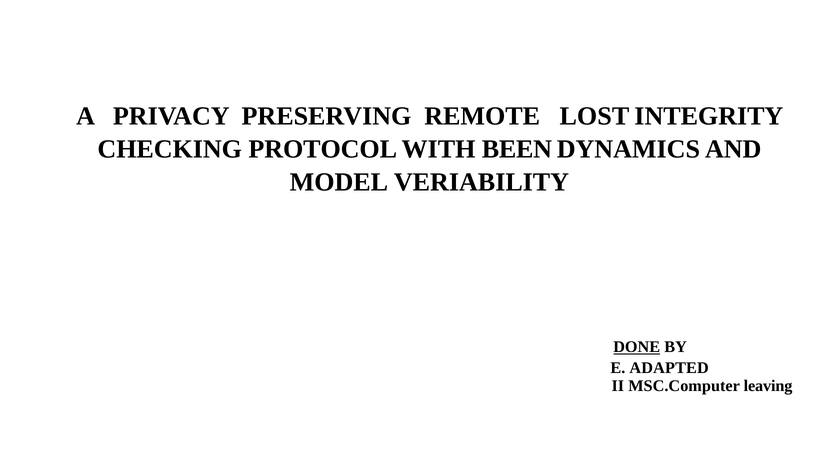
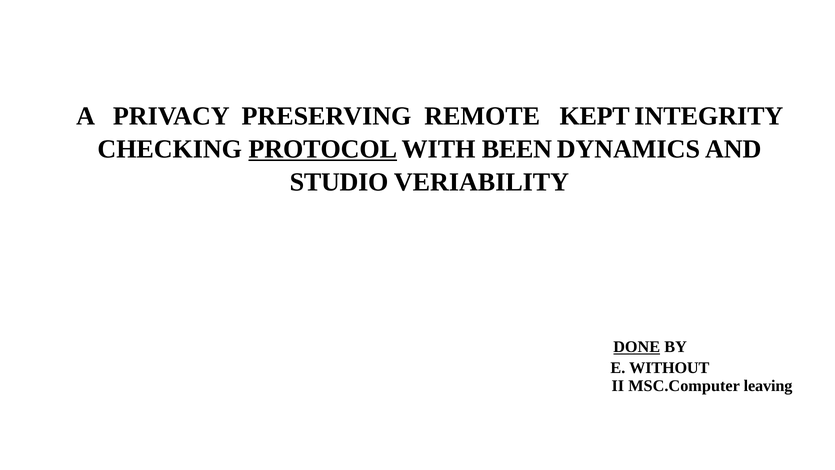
LOST: LOST -> KEPT
PROTOCOL underline: none -> present
MODEL: MODEL -> STUDIO
ADAPTED: ADAPTED -> WITHOUT
